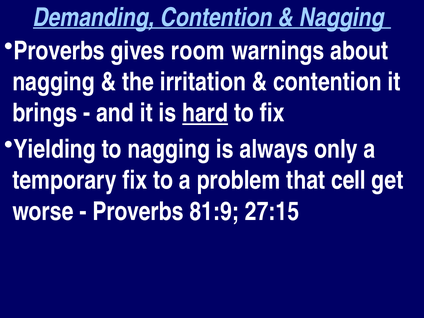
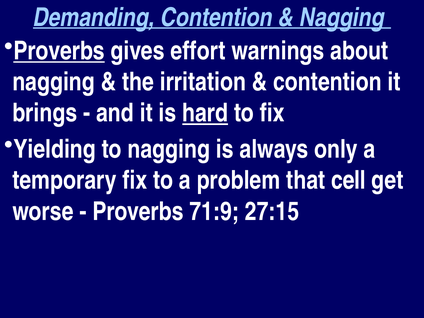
Proverbs at (59, 51) underline: none -> present
room: room -> effort
81:9: 81:9 -> 71:9
